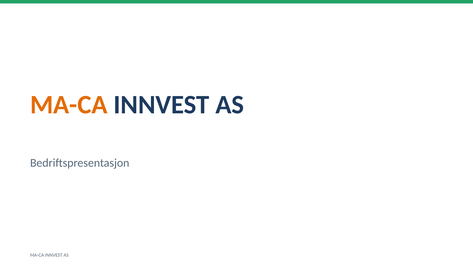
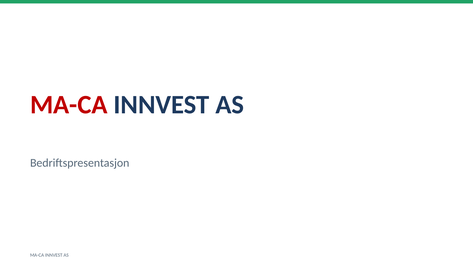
MA-CA at (69, 105) colour: orange -> red
